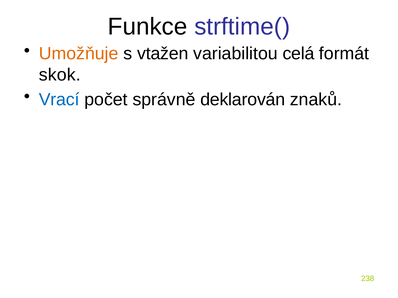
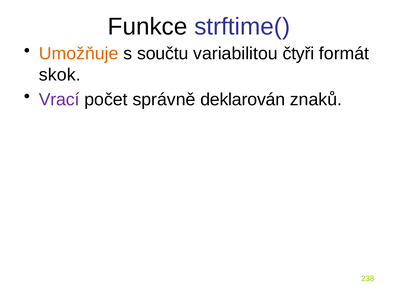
vtažen: vtažen -> součtu
celá: celá -> čtyři
Vrací colour: blue -> purple
